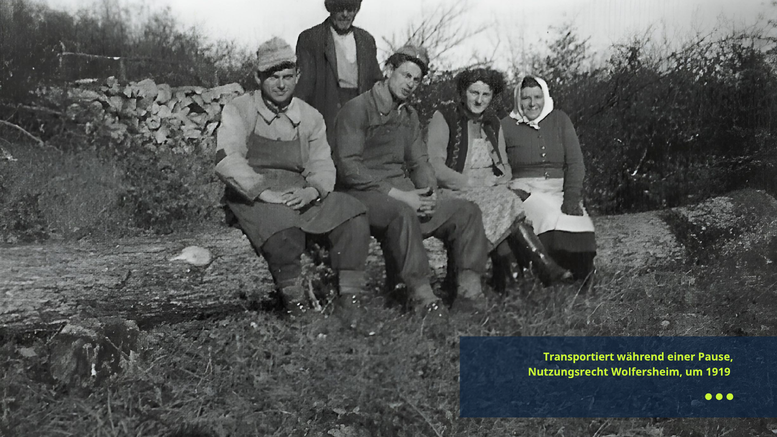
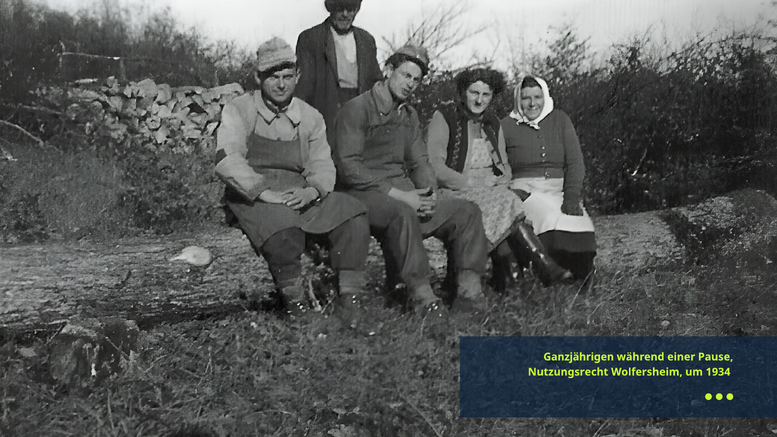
Transportiert: Transportiert -> Ganzjährigen
1919: 1919 -> 1934
